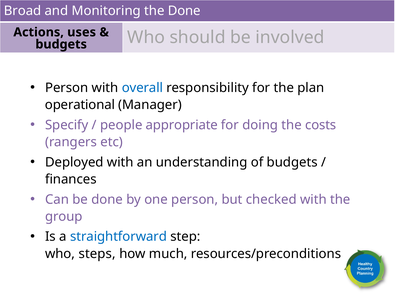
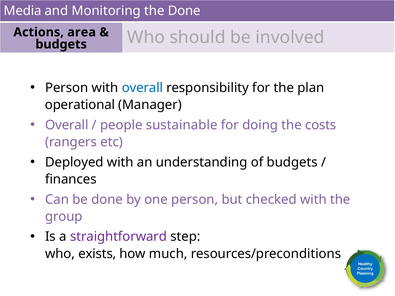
Broad: Broad -> Media
uses: uses -> area
Specify at (67, 125): Specify -> Overall
appropriate: appropriate -> sustainable
straightforward colour: blue -> purple
steps: steps -> exists
